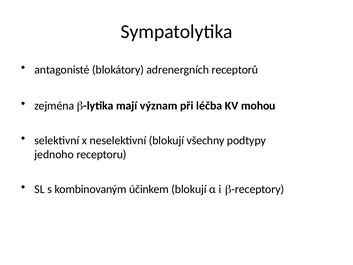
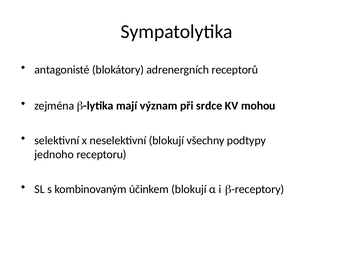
léčba: léčba -> srdce
